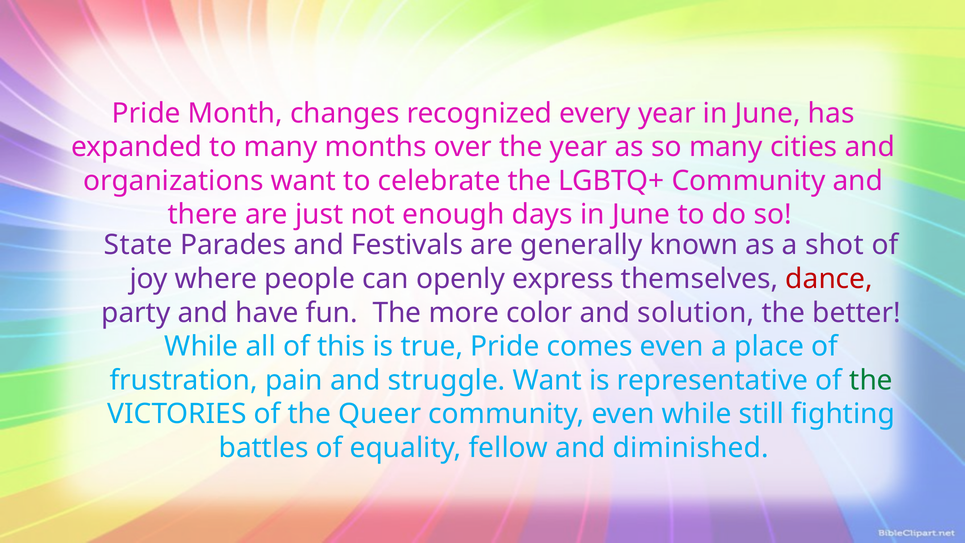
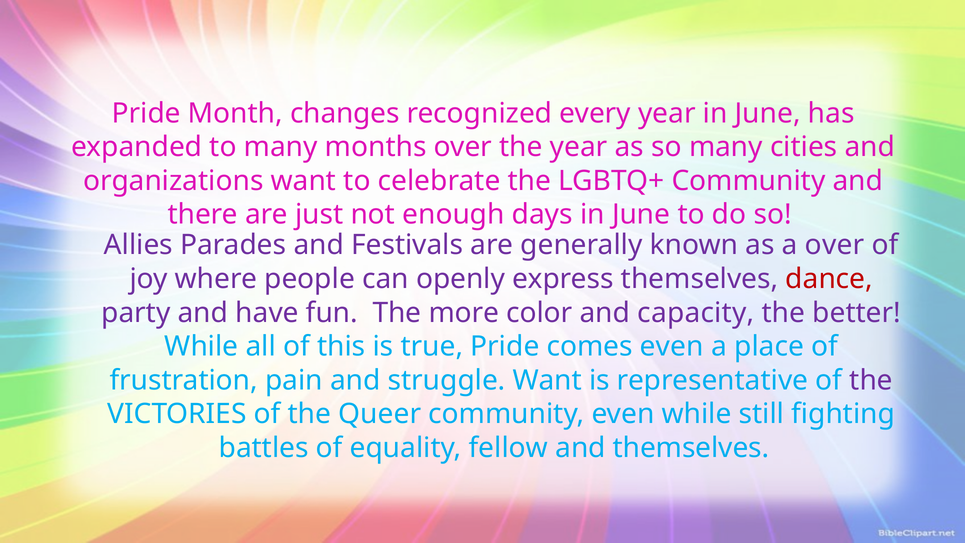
State: State -> Allies
a shot: shot -> over
solution: solution -> capacity
the at (871, 380) colour: green -> purple
and diminished: diminished -> themselves
